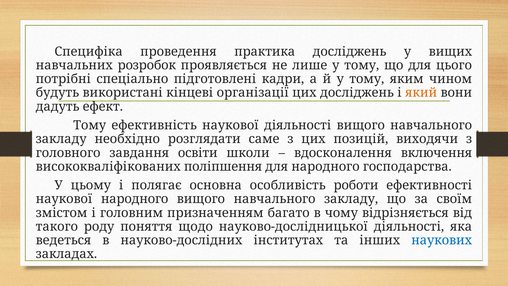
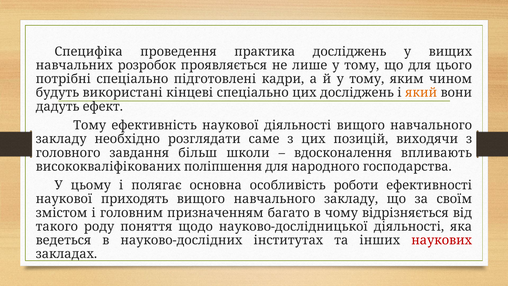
кінцеві організації: організації -> спеціально
освіти: освіти -> більш
включення: включення -> впливають
наукової народного: народного -> приходять
наукових colour: blue -> red
